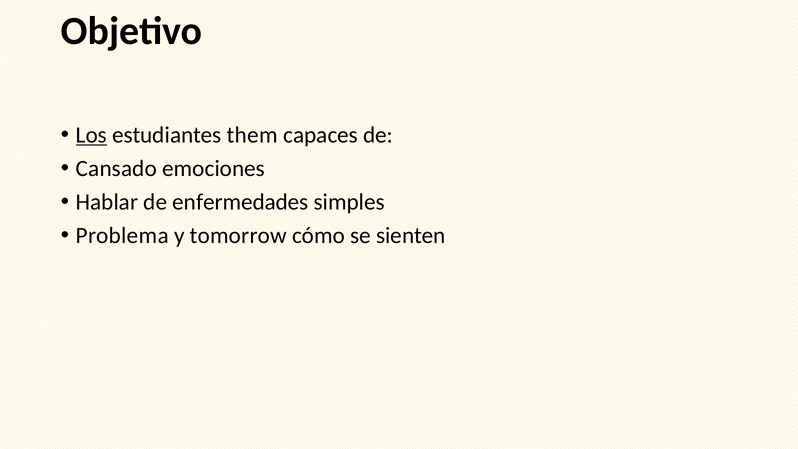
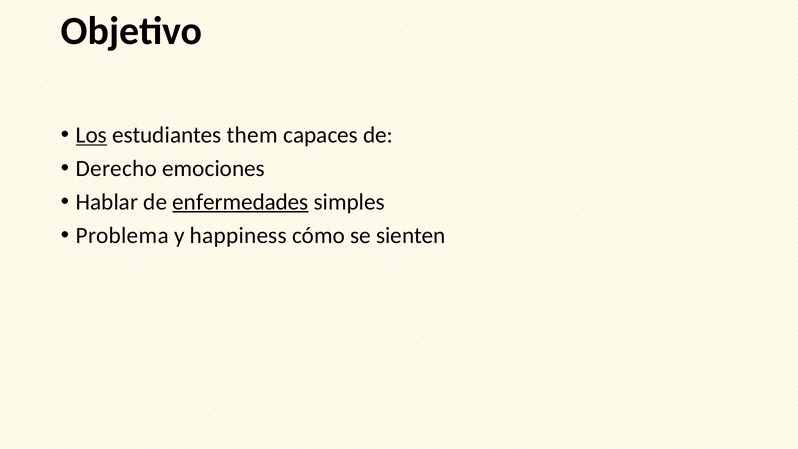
Cansado: Cansado -> Derecho
enfermedades underline: none -> present
tomorrow: tomorrow -> happiness
